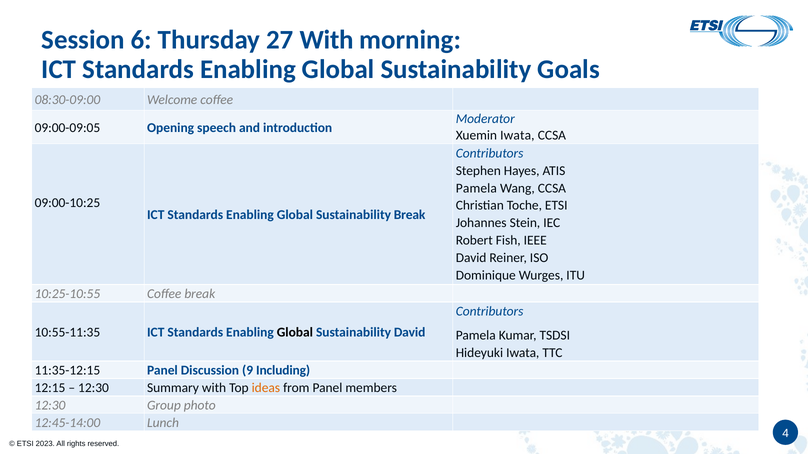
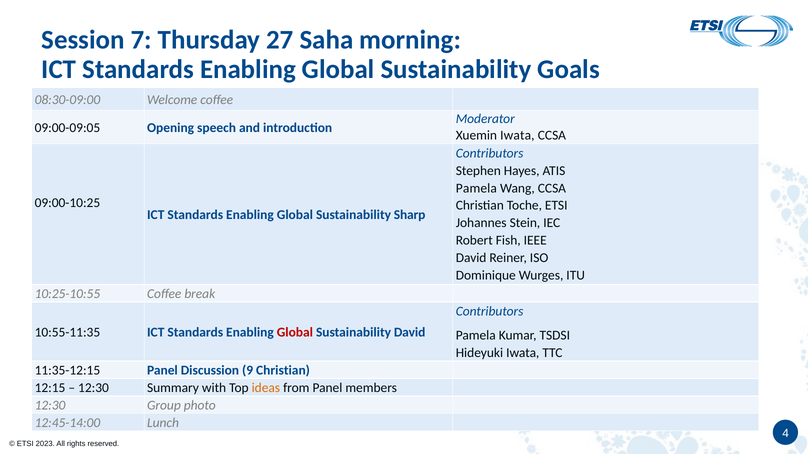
6: 6 -> 7
27 With: With -> Saha
Sustainability Break: Break -> Sharp
Global at (295, 333) colour: black -> red
9 Including: Including -> Christian
